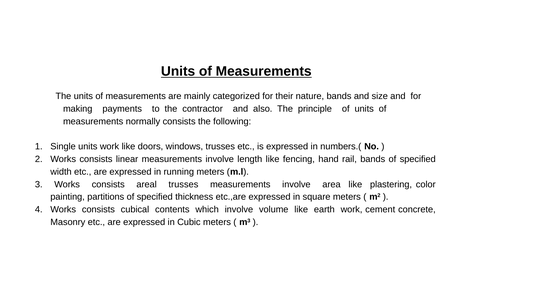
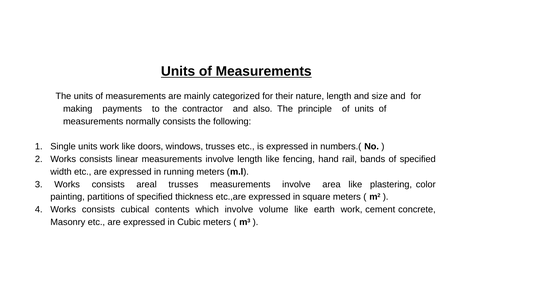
nature bands: bands -> length
